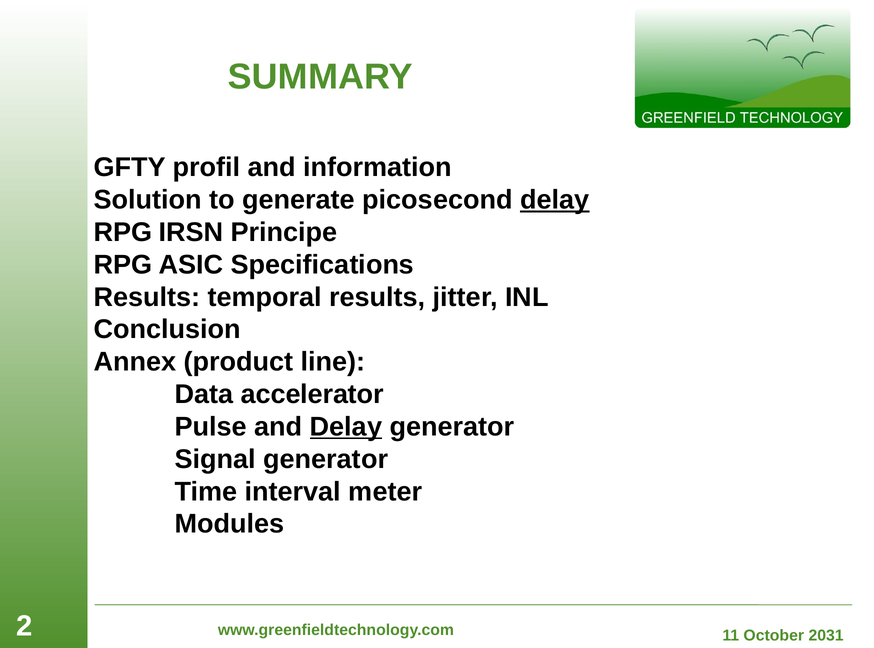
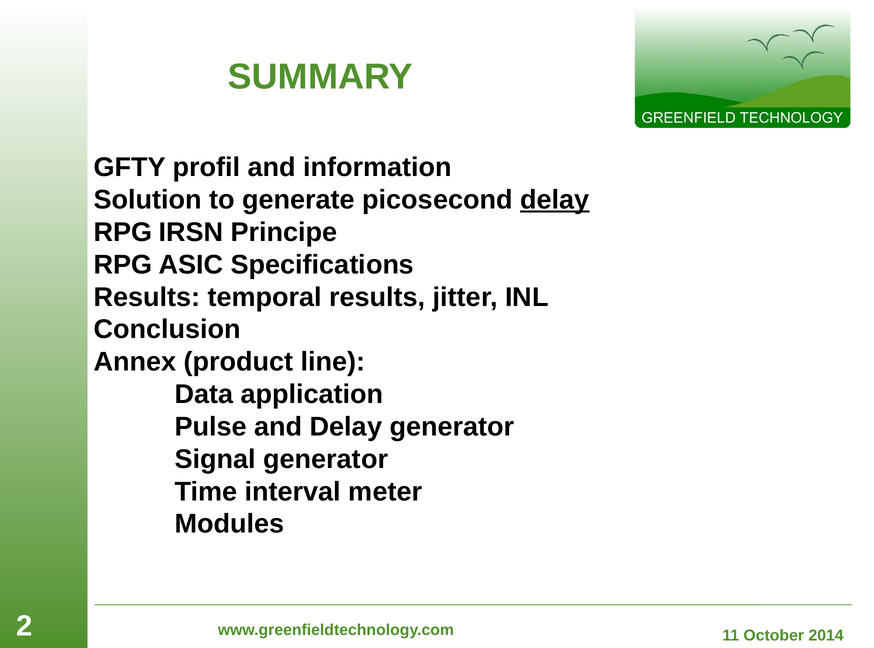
accelerator: accelerator -> application
Delay at (346, 427) underline: present -> none
2031: 2031 -> 2014
